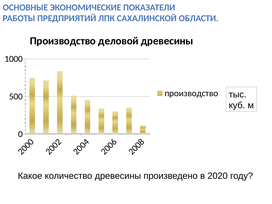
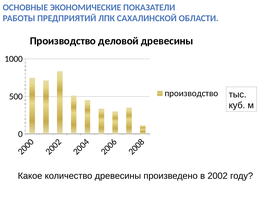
2020: 2020 -> 2002
